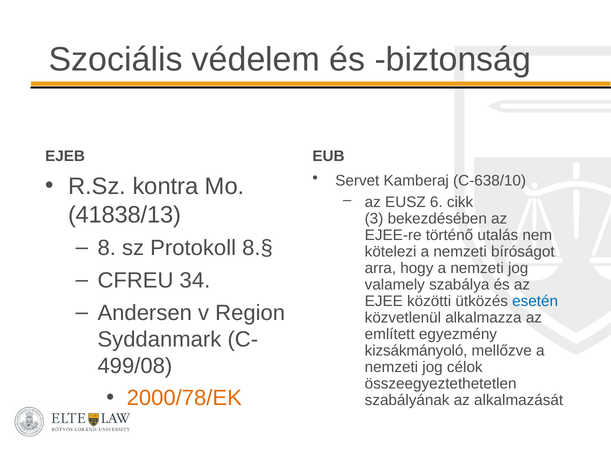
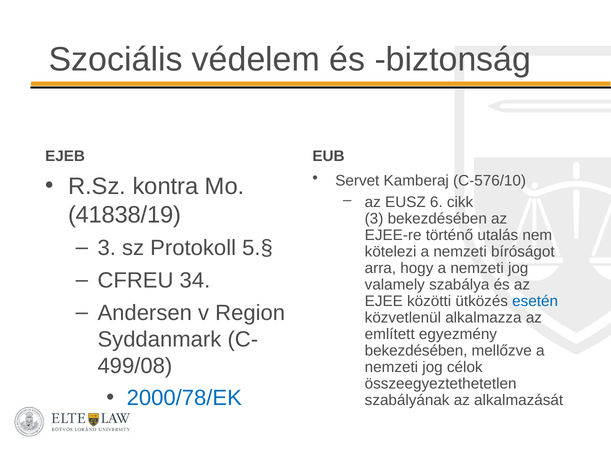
C‑638/10: C‑638/10 -> C‑576/10
41838/13: 41838/13 -> 41838/19
8 at (107, 248): 8 -> 3
8.§: 8.§ -> 5.§
kizsákmányoló at (416, 351): kizsákmányoló -> bekezdésében
2000/78/EK colour: orange -> blue
